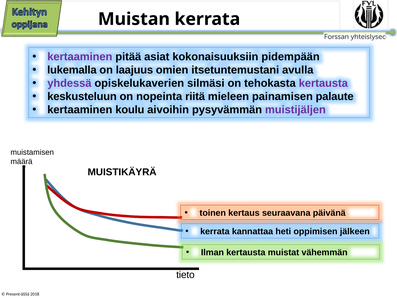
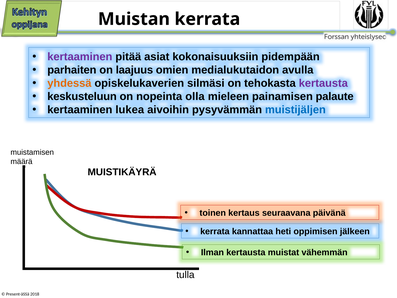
lukemalla: lukemalla -> parhaiten
itsetuntemustani: itsetuntemustani -> medialukutaidon
yhdessä colour: purple -> orange
riitä: riitä -> olla
koulu: koulu -> lukea
muistijäljen colour: purple -> blue
tieto: tieto -> tulla
